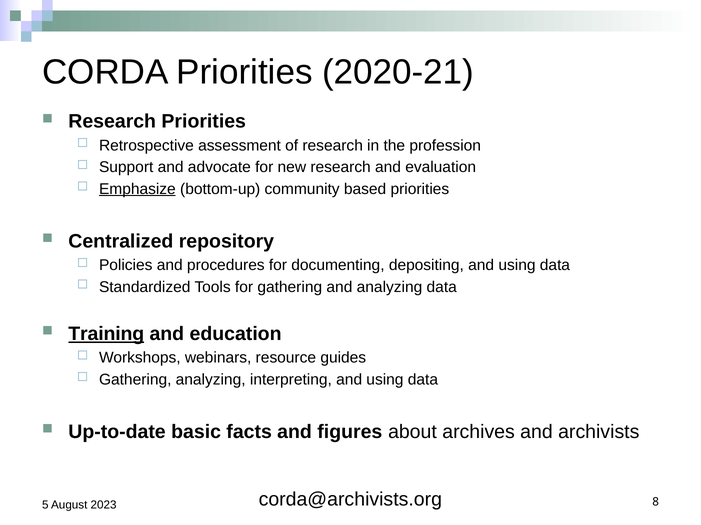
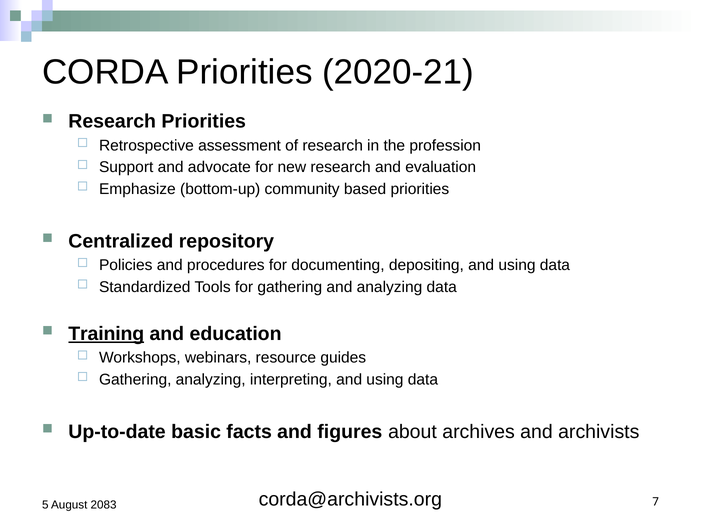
Emphasize underline: present -> none
8: 8 -> 7
2023: 2023 -> 2083
